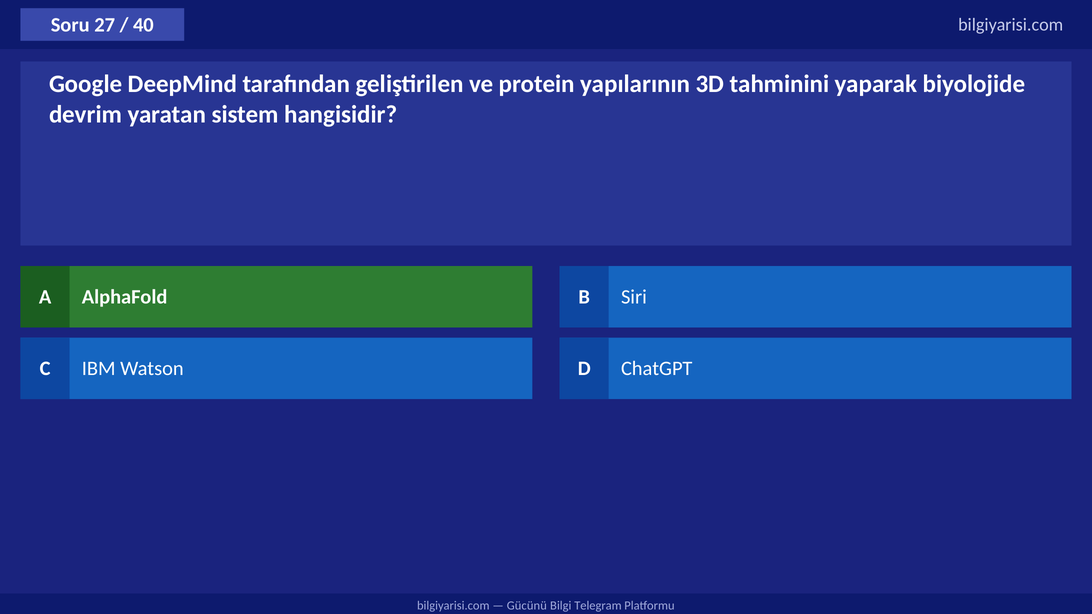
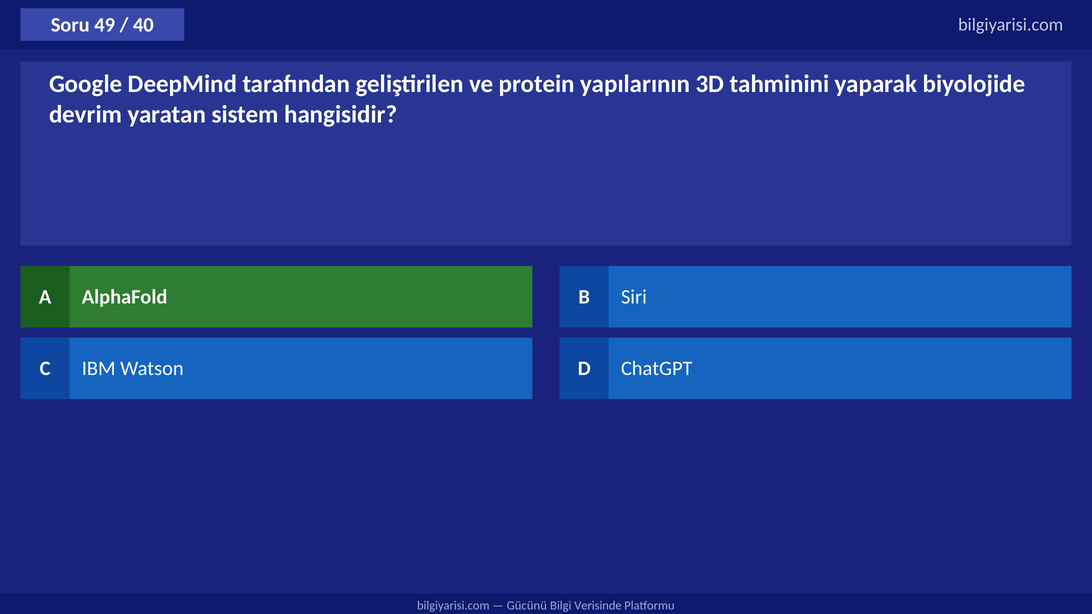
27: 27 -> 49
Telegram: Telegram -> Verisinde
